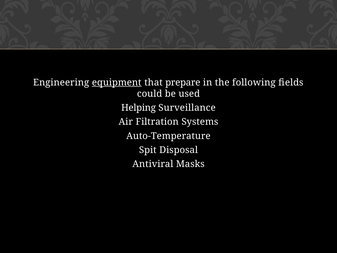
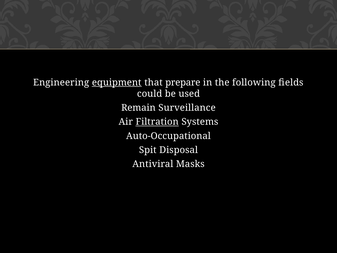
Helping: Helping -> Remain
Filtration underline: none -> present
Auto-Temperature: Auto-Temperature -> Auto-Occupational
